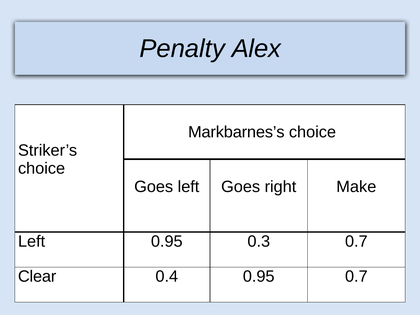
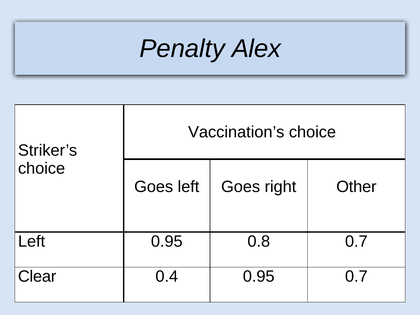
Markbarnes’s: Markbarnes’s -> Vaccination’s
Make: Make -> Other
0.3: 0.3 -> 0.8
